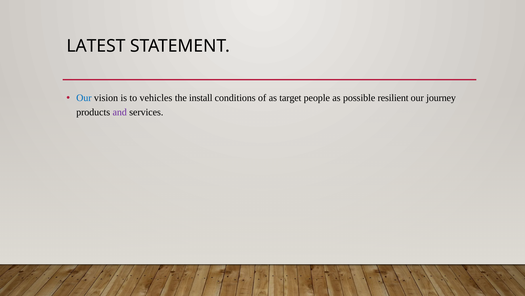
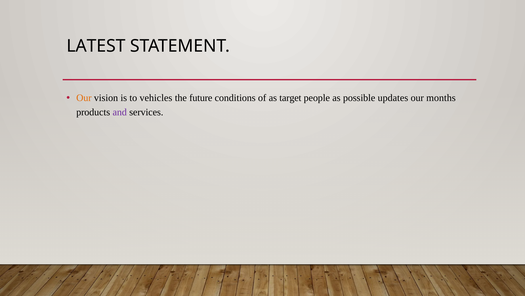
Our at (84, 98) colour: blue -> orange
install: install -> future
resilient: resilient -> updates
journey: journey -> months
